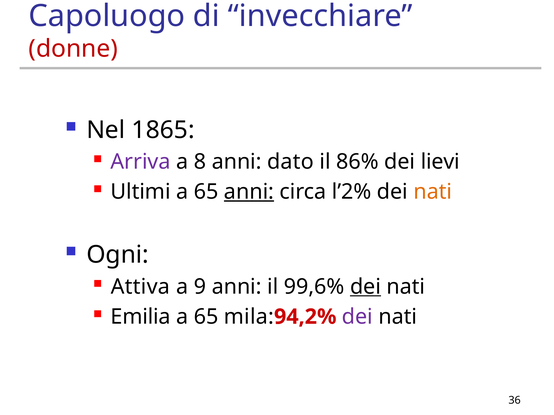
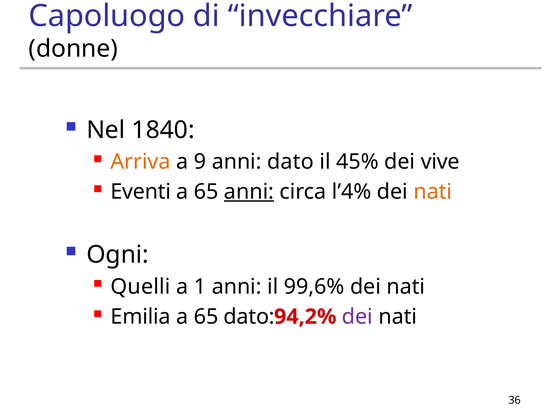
donne colour: red -> black
1865: 1865 -> 1840
Arriva colour: purple -> orange
8: 8 -> 9
86%: 86% -> 45%
lievi: lievi -> vive
Ultimi: Ultimi -> Eventi
l’2%: l’2% -> l’4%
Attiva: Attiva -> Quelli
9: 9 -> 1
dei at (365, 287) underline: present -> none
65 mila: mila -> dato
